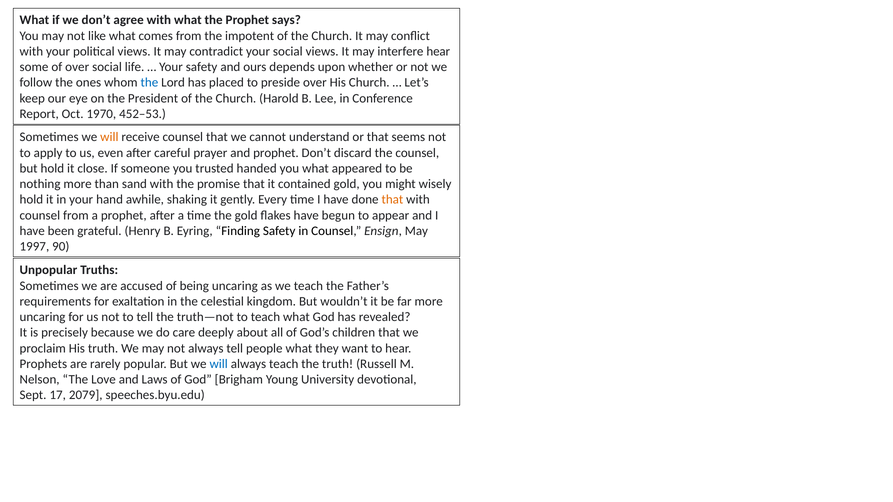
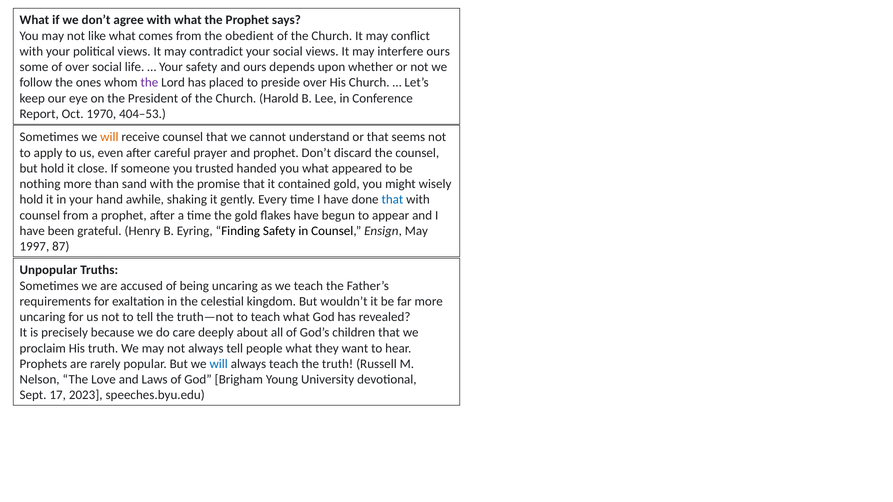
impotent: impotent -> obedient
interfere hear: hear -> ours
the at (149, 83) colour: blue -> purple
452–53: 452–53 -> 404–53
that at (392, 200) colour: orange -> blue
90: 90 -> 87
2079: 2079 -> 2023
